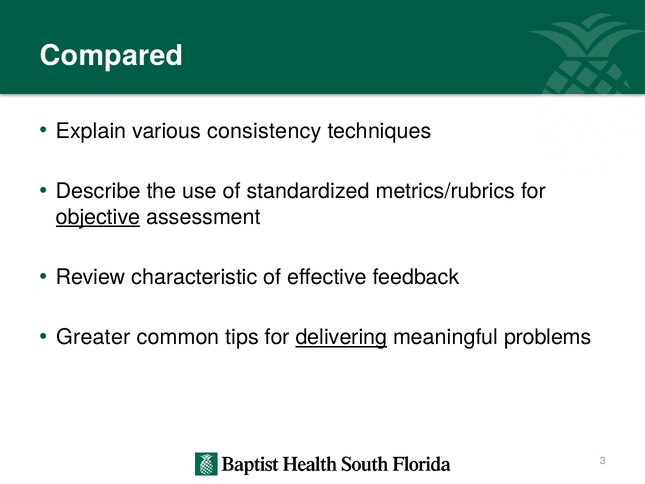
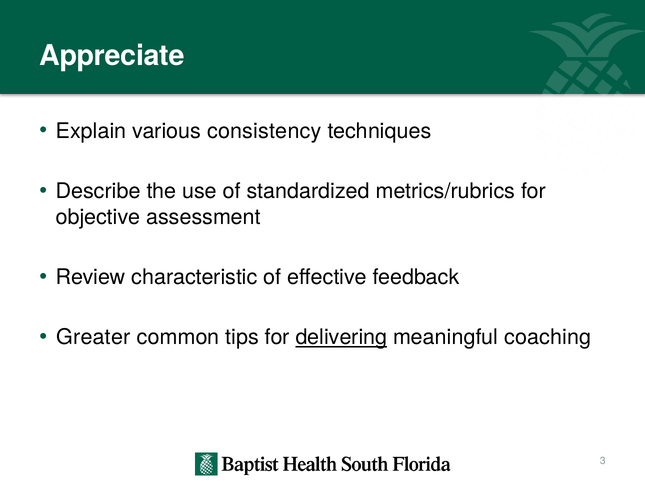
Compared: Compared -> Appreciate
objective underline: present -> none
problems: problems -> coaching
